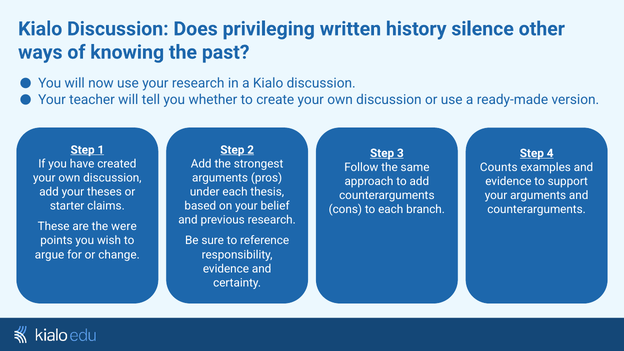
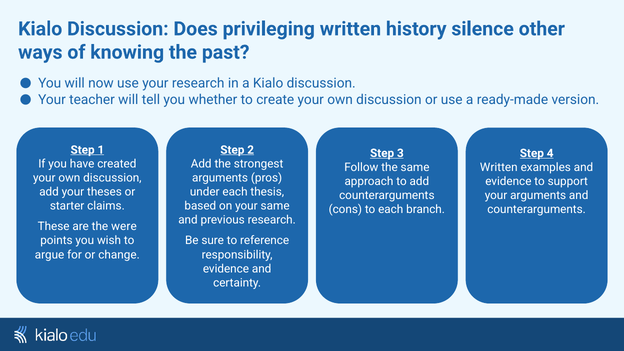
Counts at (499, 167): Counts -> Written
your belief: belief -> same
